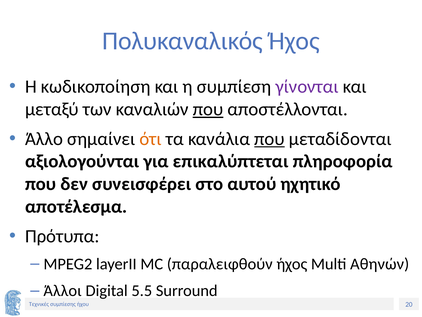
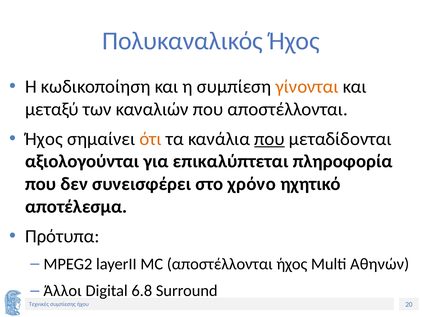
γίνονται colour: purple -> orange
που at (208, 109) underline: present -> none
Άλλο at (44, 139): Άλλο -> Ήχος
αυτού: αυτού -> χρόνο
MC παραλειφθούν: παραλειφθούν -> αποστέλλονται
5.5: 5.5 -> 6.8
